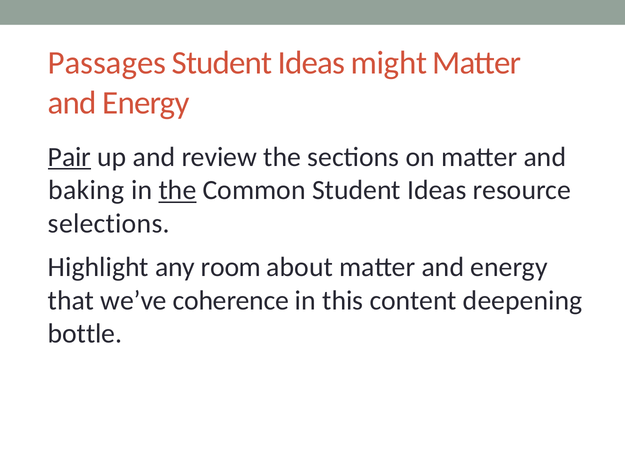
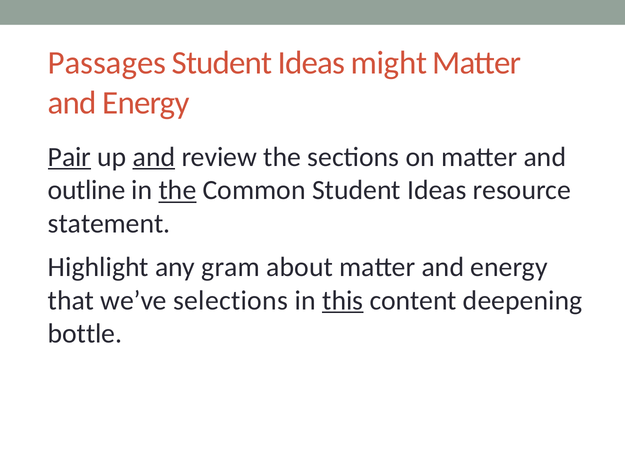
and at (154, 157) underline: none -> present
baking: baking -> outline
selections: selections -> statement
room: room -> gram
coherence: coherence -> selections
this underline: none -> present
